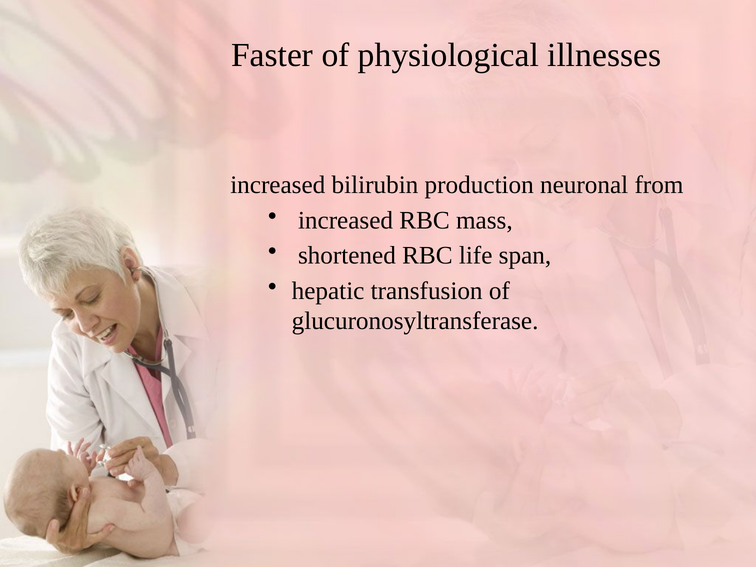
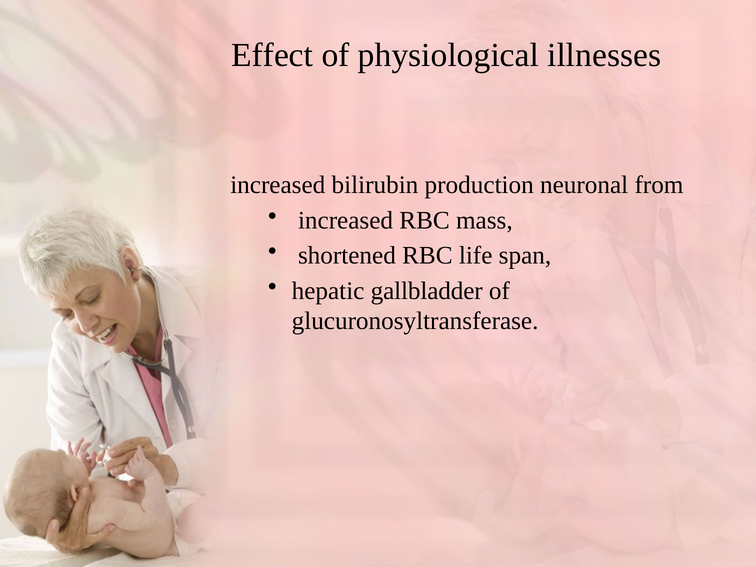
Faster: Faster -> Effect
transfusion: transfusion -> gallbladder
